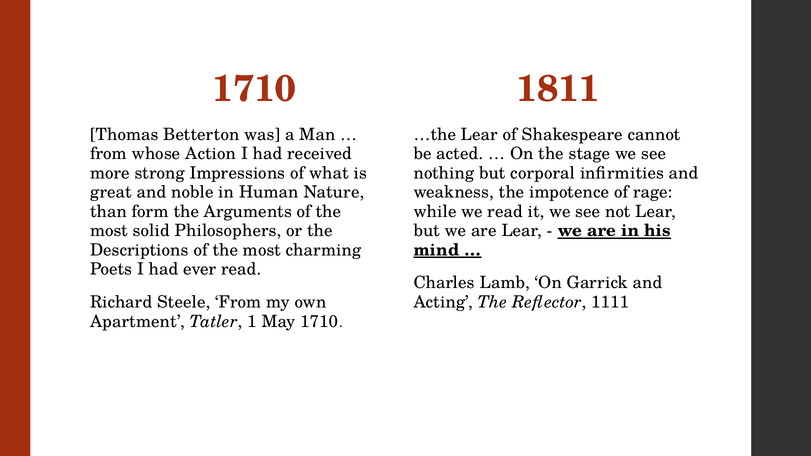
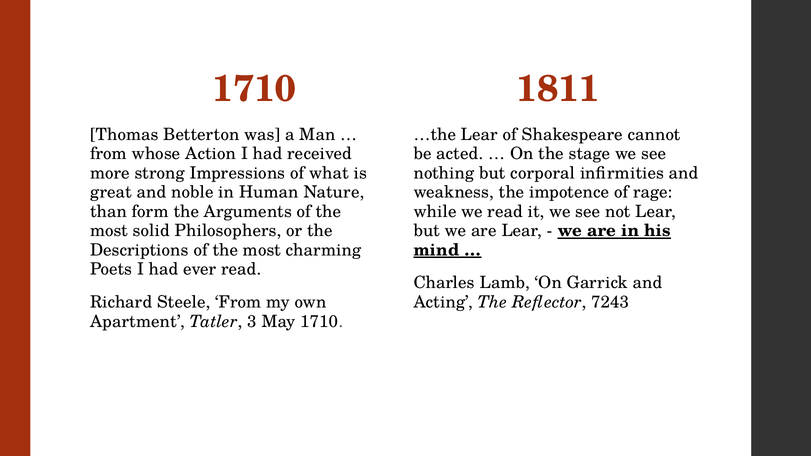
1111: 1111 -> 7243
1: 1 -> 3
